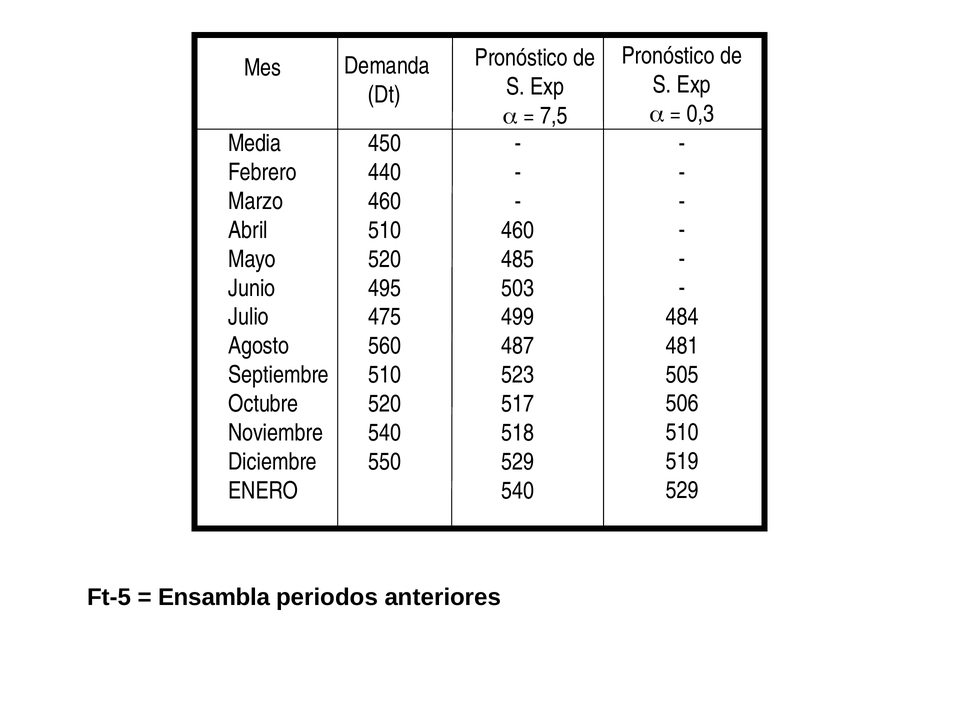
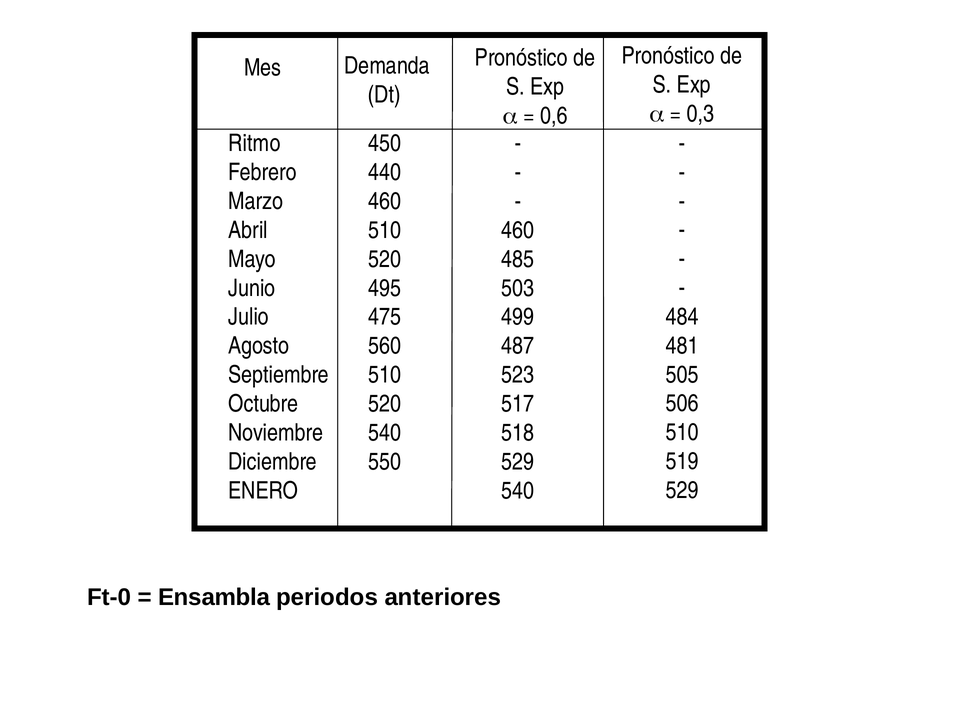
7,5: 7,5 -> 0,6
Media: Media -> Ritmo
Ft-5: Ft-5 -> Ft-0
